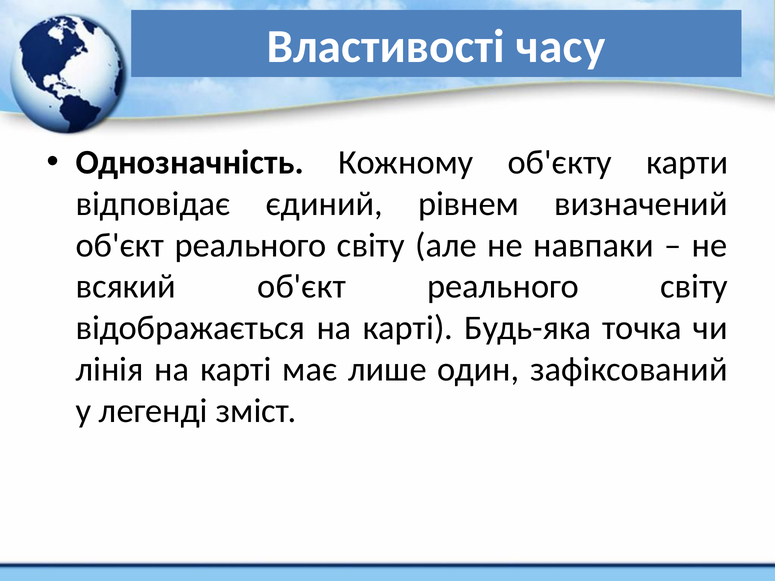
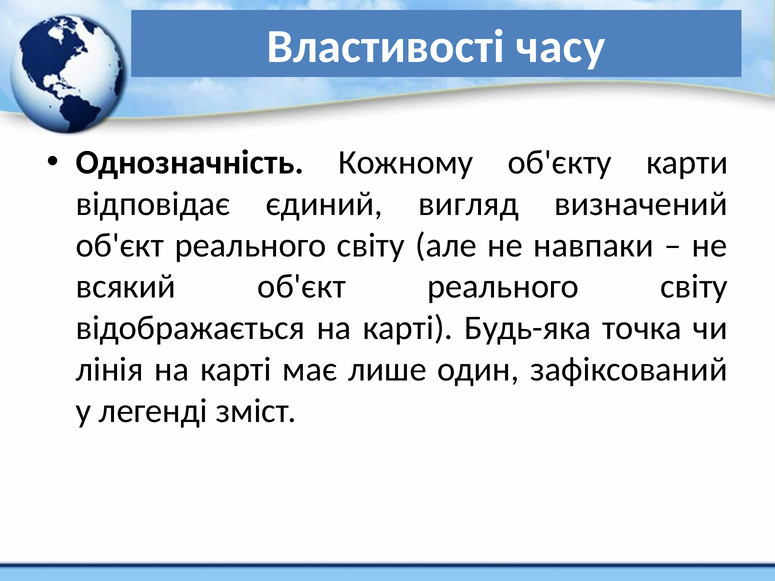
рівнем: рівнем -> вигляд
